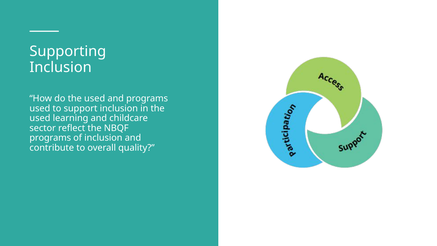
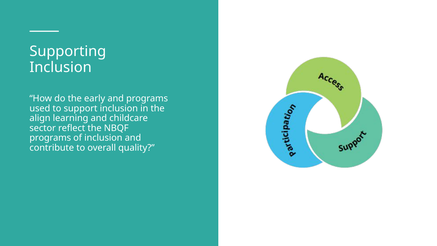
do the used: used -> early
used at (40, 118): used -> align
